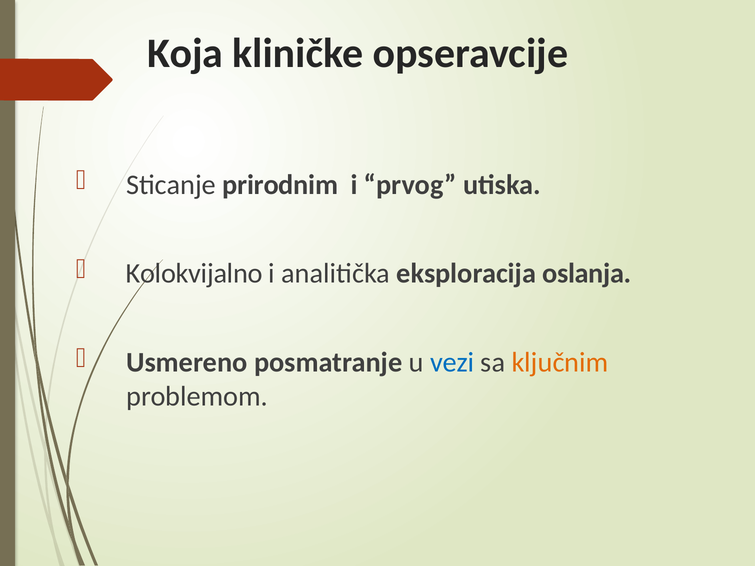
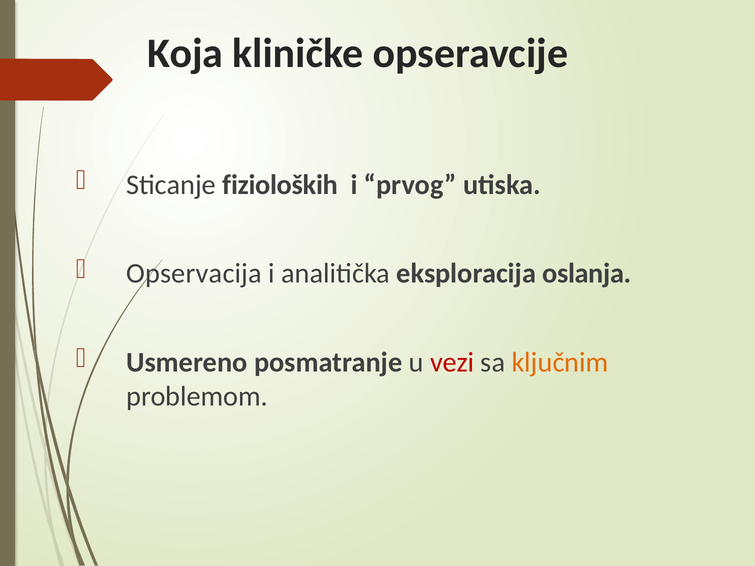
prirodnim: prirodnim -> fizioloških
Kolokvijalno: Kolokvijalno -> Opservacija
vezi colour: blue -> red
